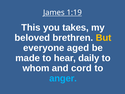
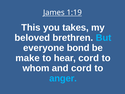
But colour: yellow -> light blue
aged: aged -> bond
made: made -> make
hear daily: daily -> cord
